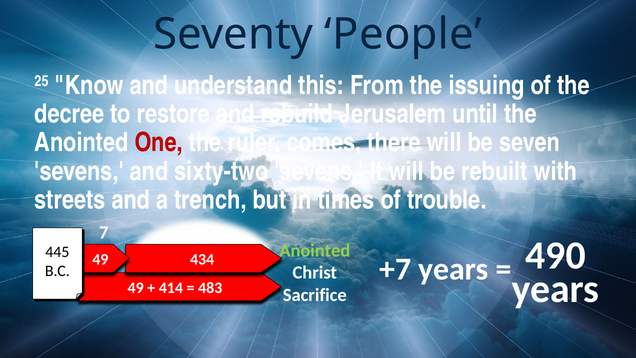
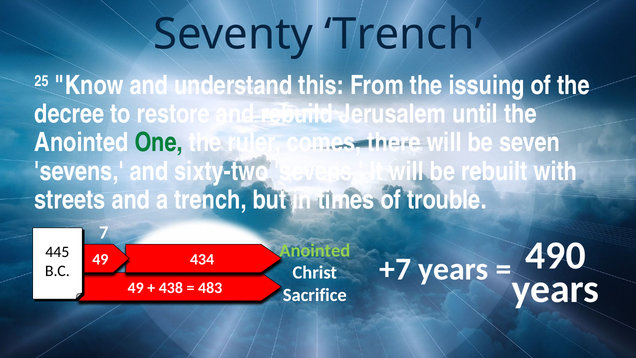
Seventy People: People -> Trench
One colour: red -> green
414: 414 -> 438
